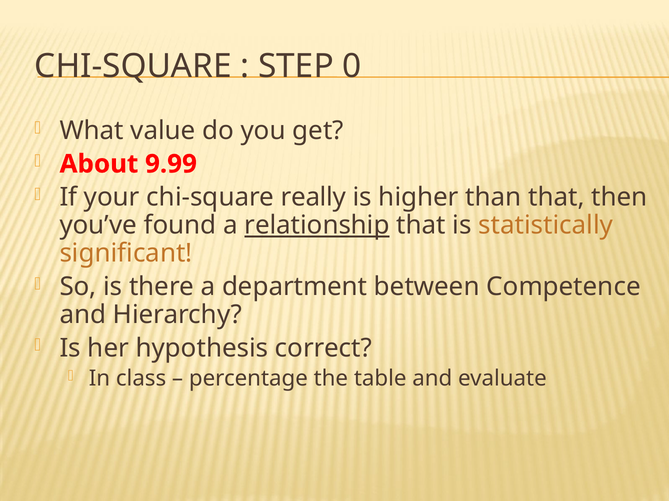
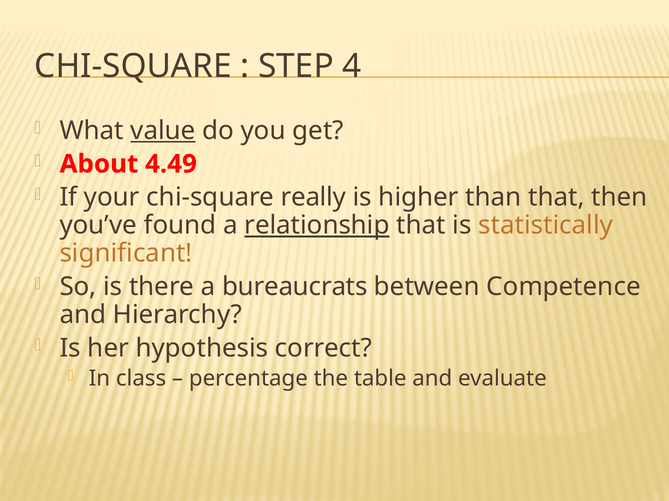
0: 0 -> 4
value underline: none -> present
9.99: 9.99 -> 4.49
department: department -> bureaucrats
